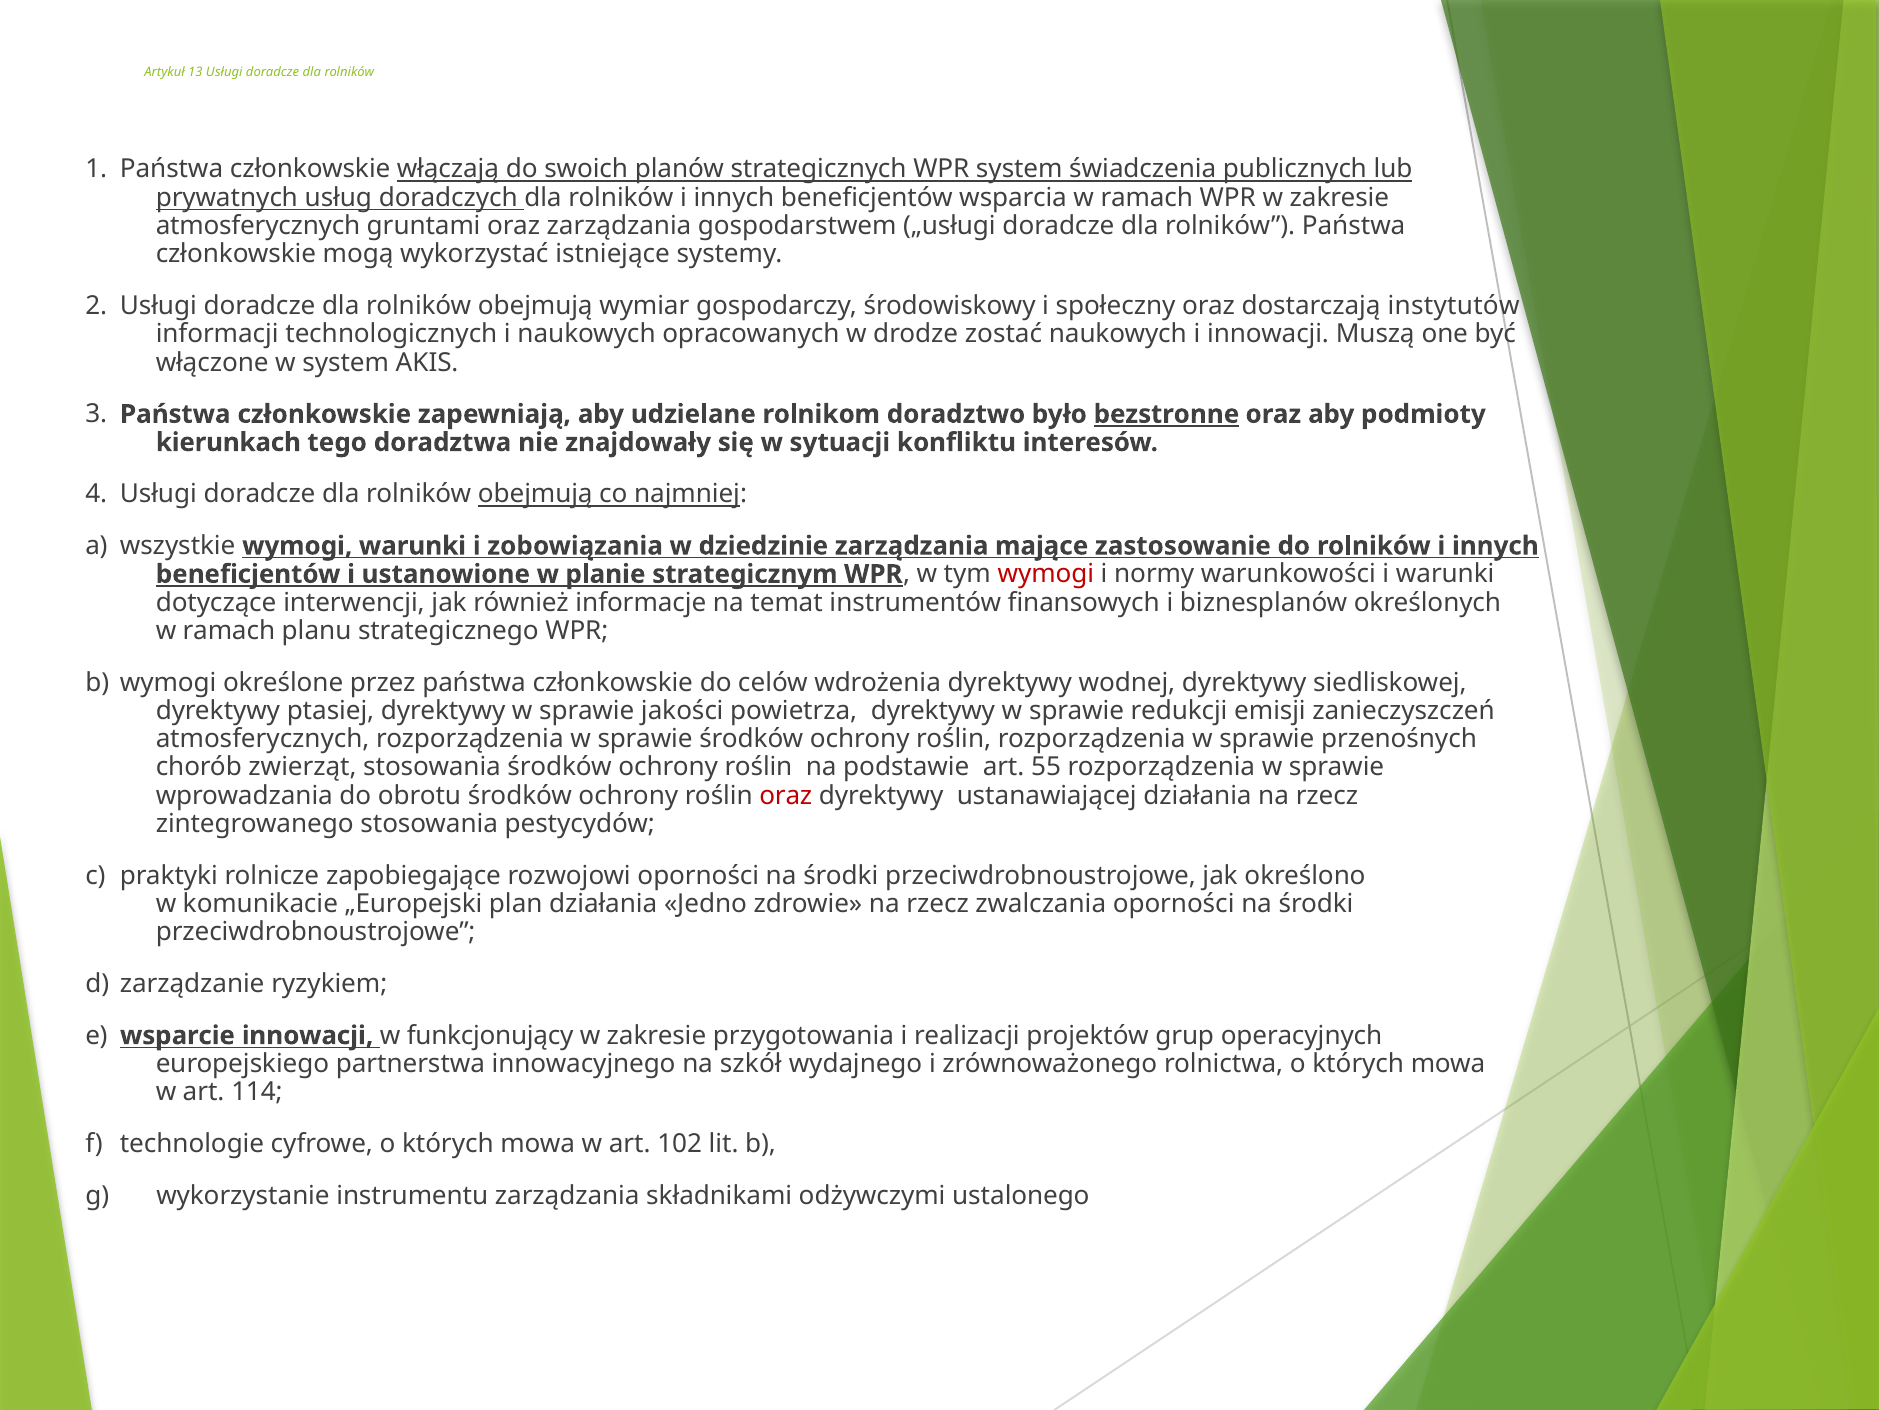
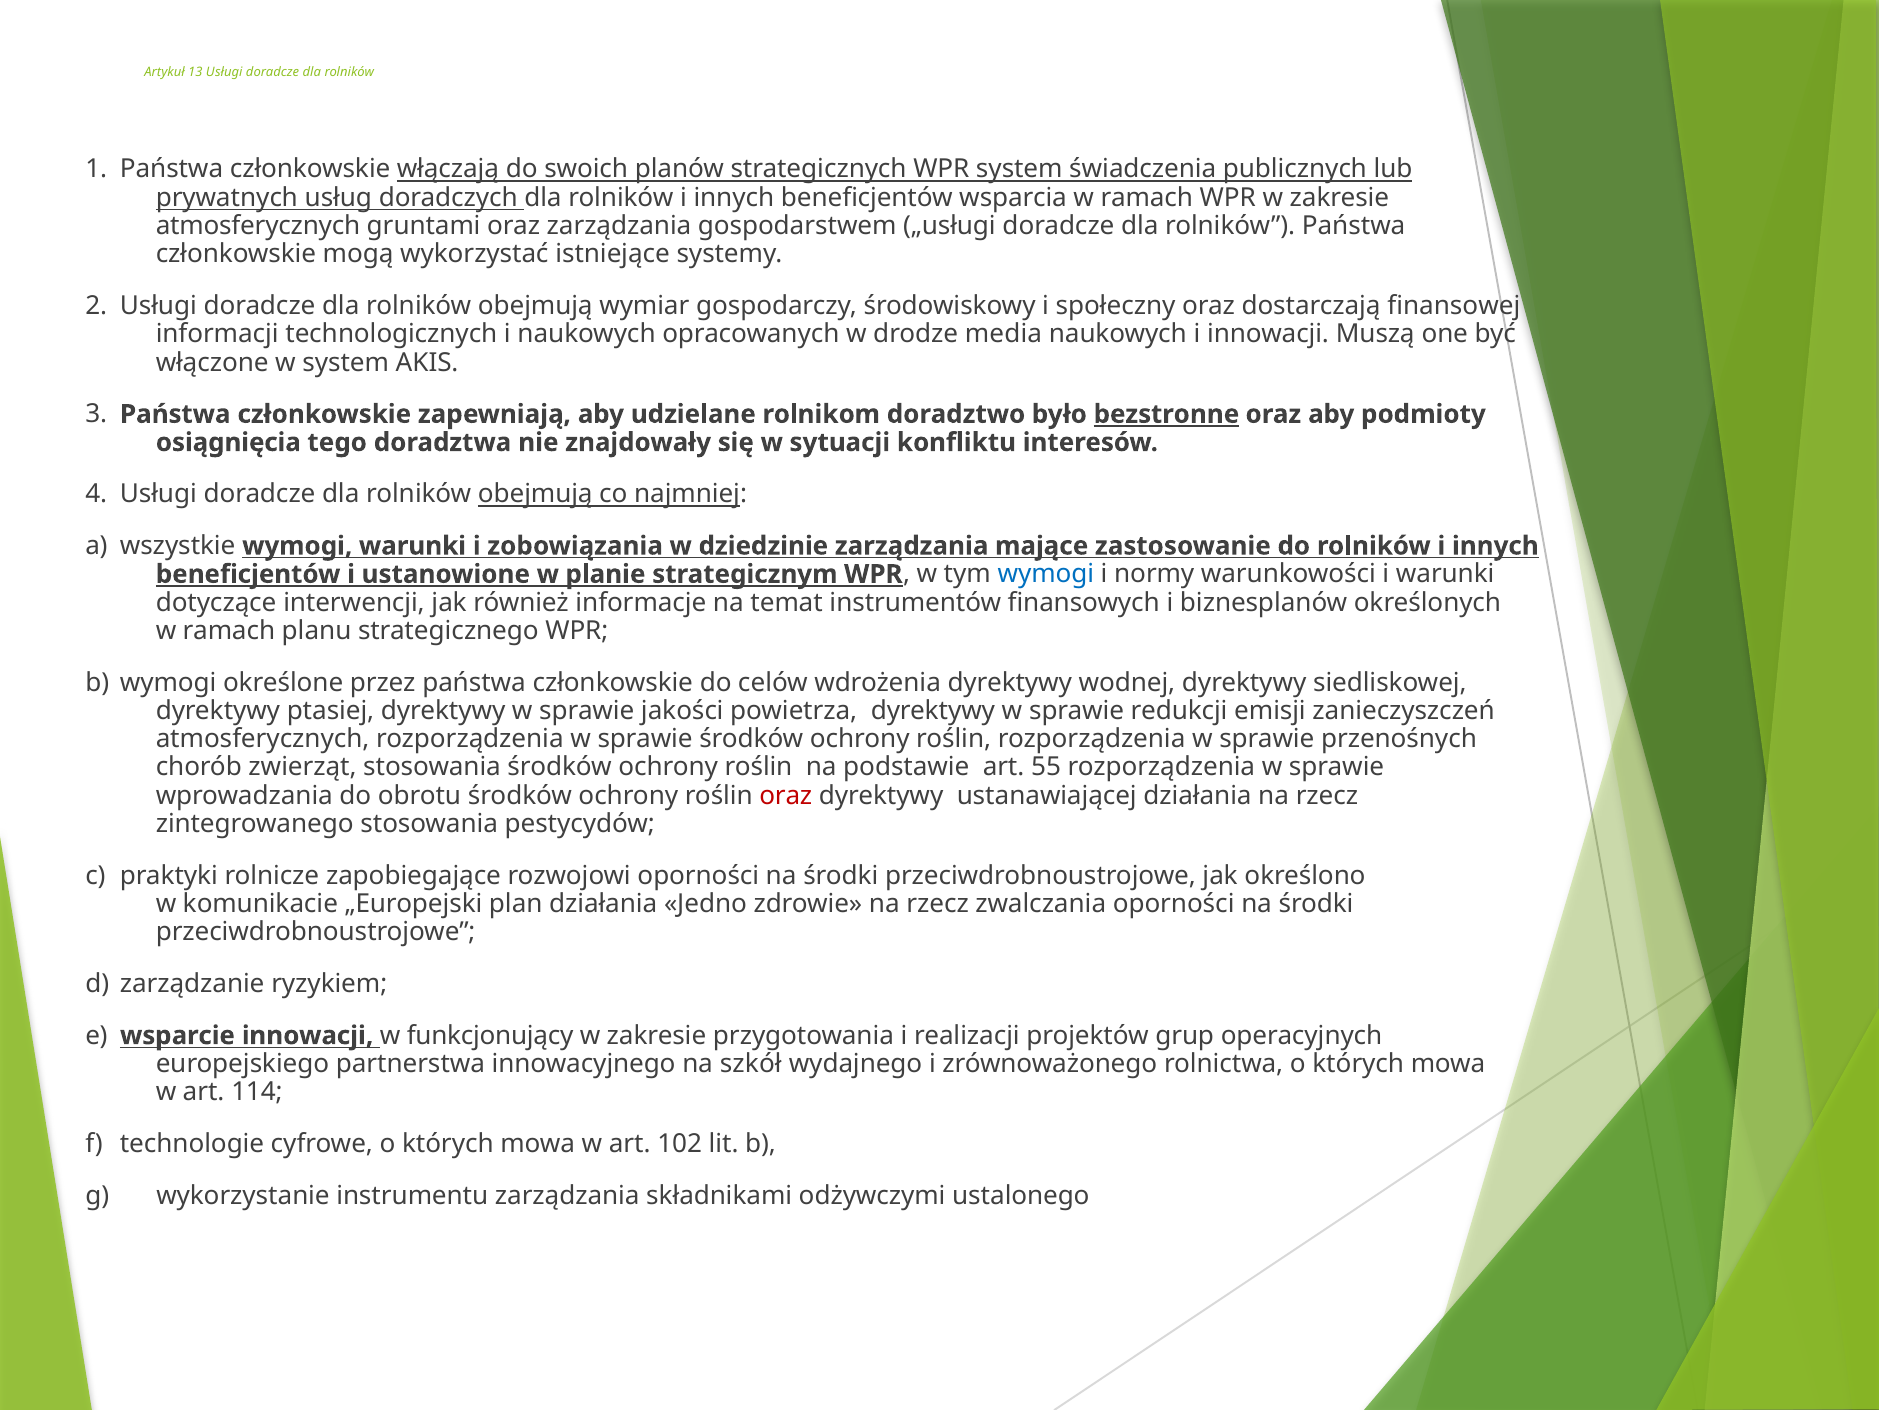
instytutów: instytutów -> finansowej
zostać: zostać -> media
kierunkach: kierunkach -> osiągnięcia
wymogi at (1046, 574) colour: red -> blue
